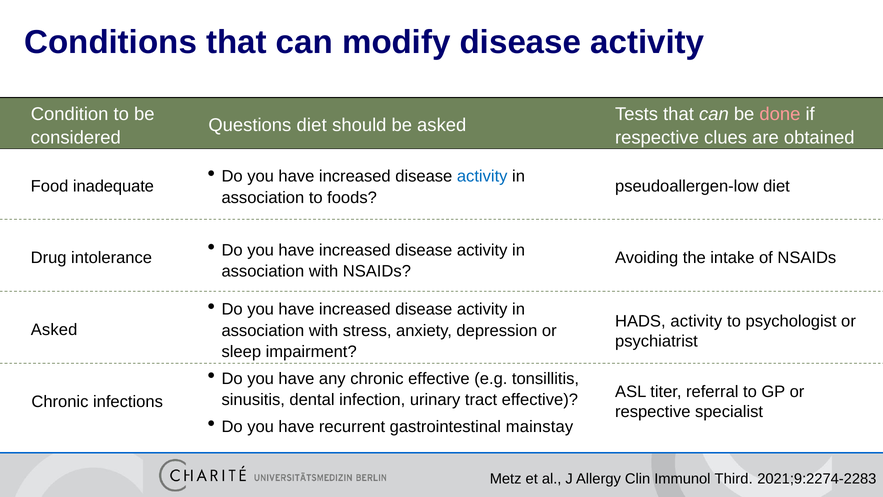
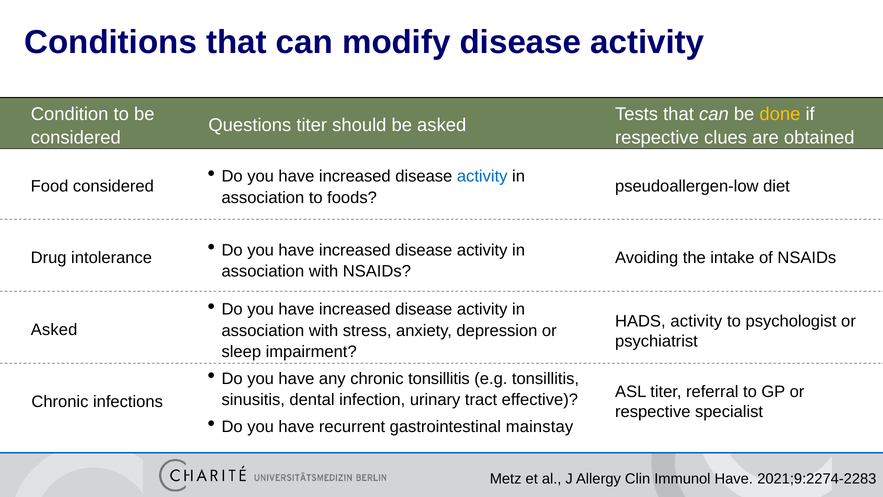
done colour: pink -> yellow
Questions diet: diet -> titer
Food inadequate: inadequate -> considered
chronic effective: effective -> tonsillitis
Immunol Third: Third -> Have
